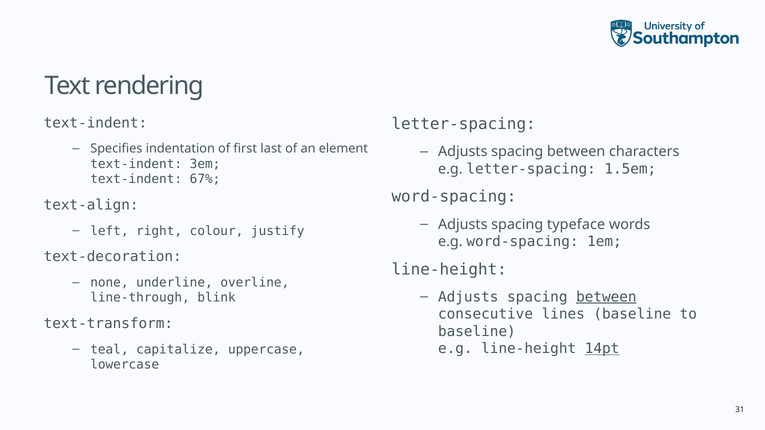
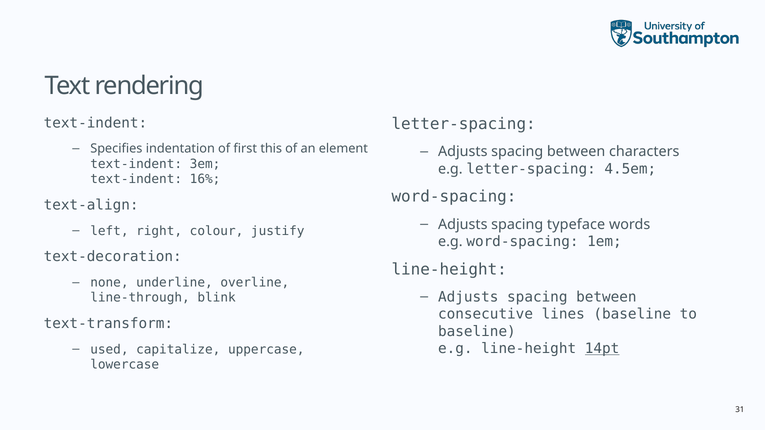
last: last -> this
1.5em: 1.5em -> 4.5em
67%: 67% -> 16%
between at (606, 297) underline: present -> none
teal: teal -> used
